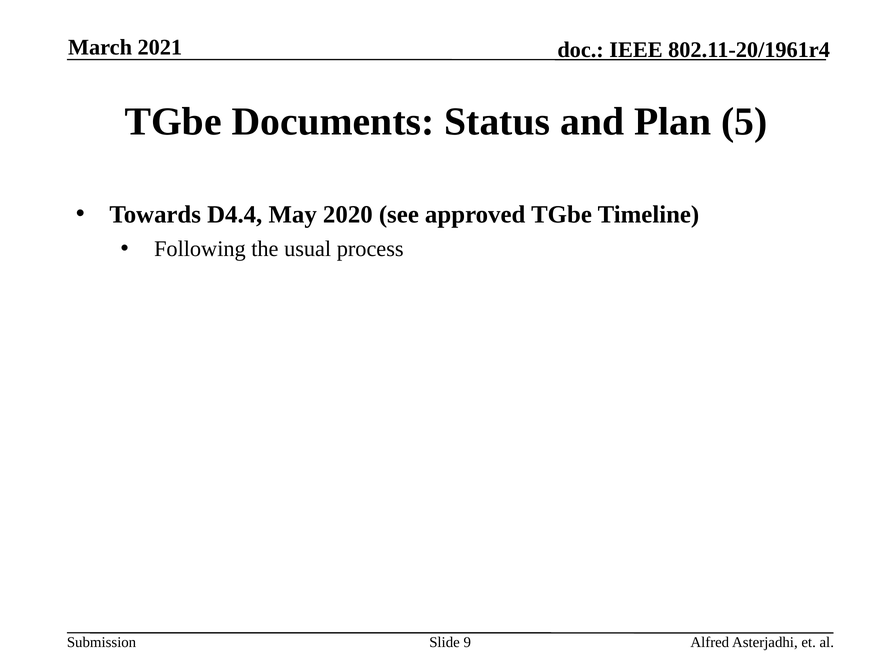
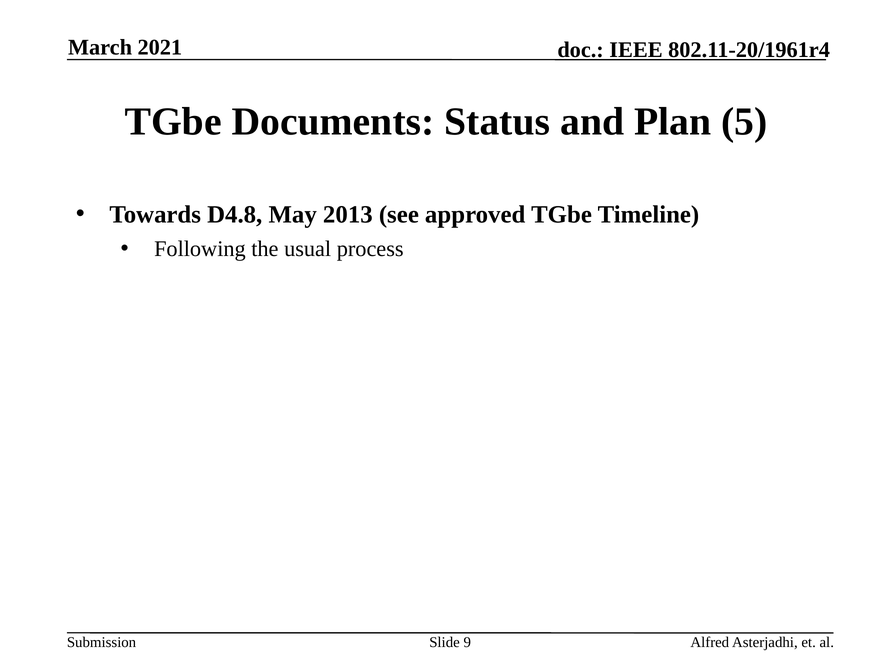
D4.4: D4.4 -> D4.8
2020: 2020 -> 2013
